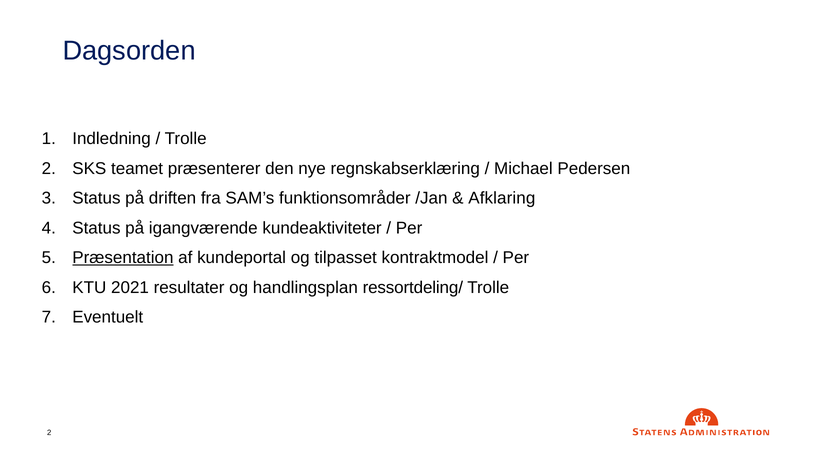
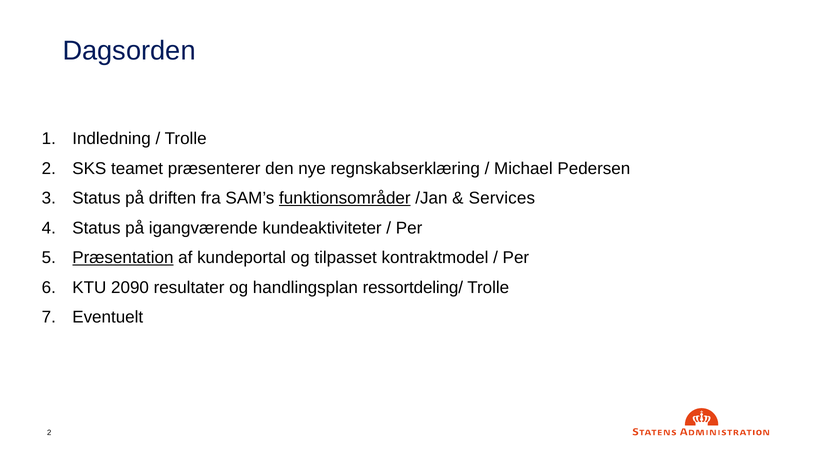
funktionsområder underline: none -> present
Afklaring: Afklaring -> Services
2021: 2021 -> 2090
